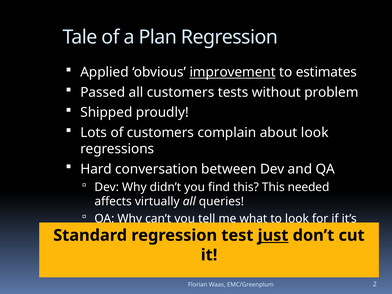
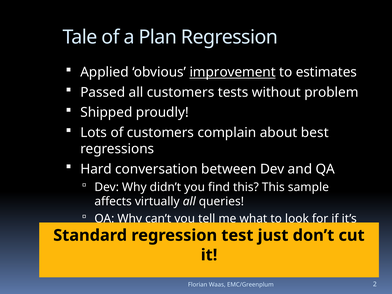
about look: look -> best
needed: needed -> sample
just underline: present -> none
